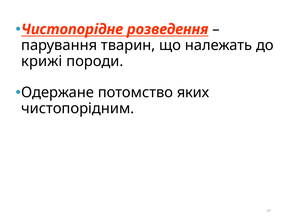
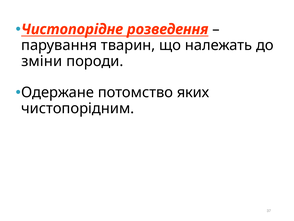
крижі: крижі -> зміни
